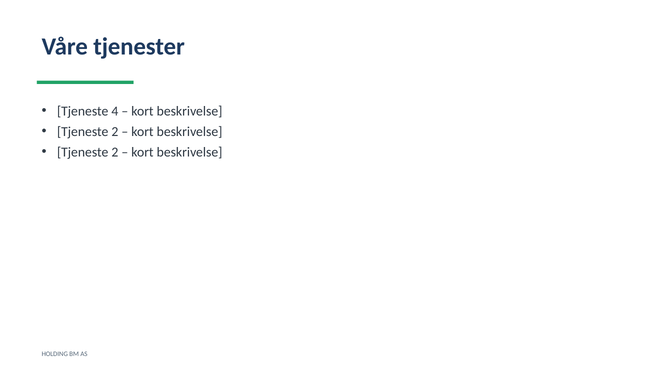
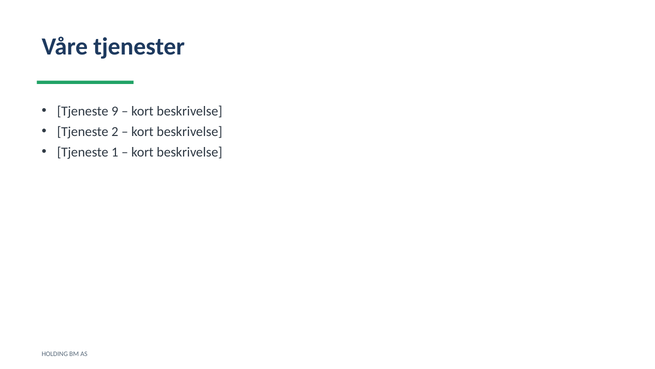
4: 4 -> 9
2 at (115, 152): 2 -> 1
